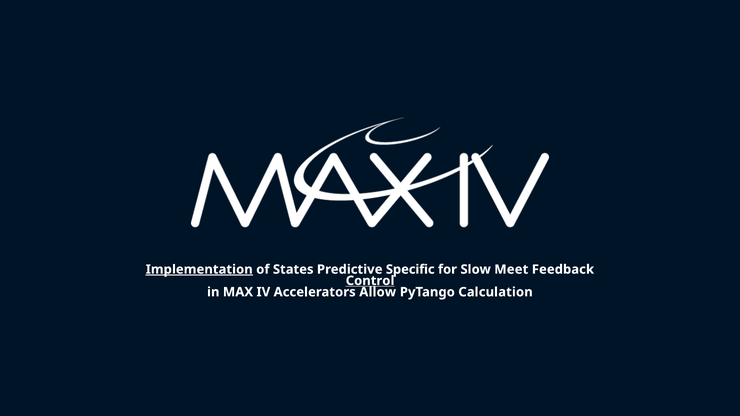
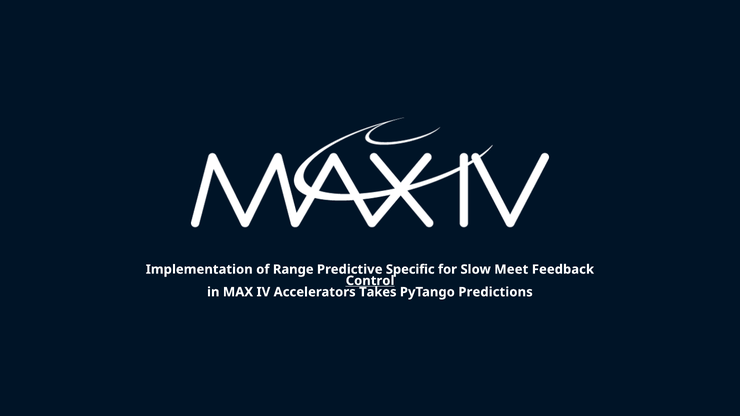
Implementation underline: present -> none
States: States -> Range
Allow: Allow -> Takes
Calculation: Calculation -> Predictions
